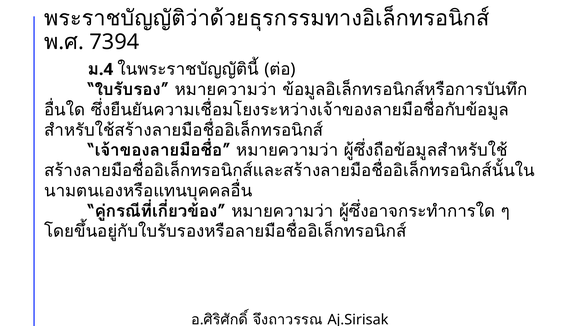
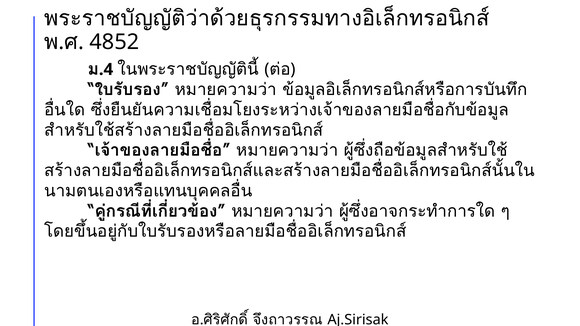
7394: 7394 -> 4852
